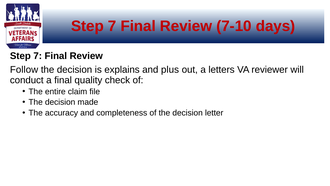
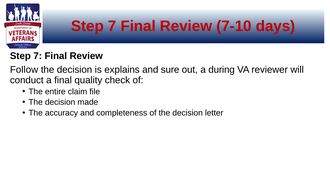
plus: plus -> sure
letters: letters -> during
